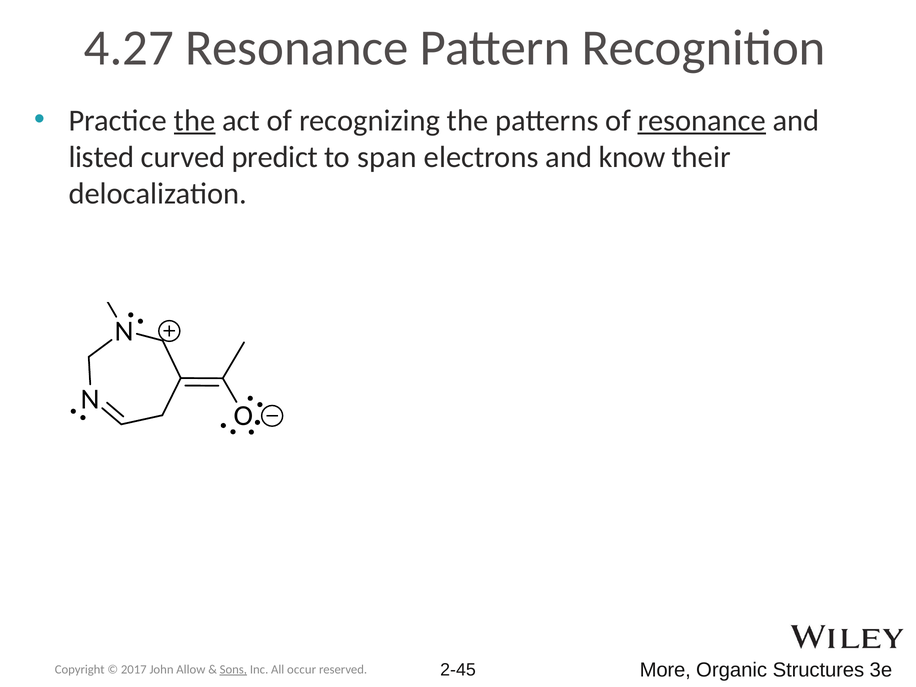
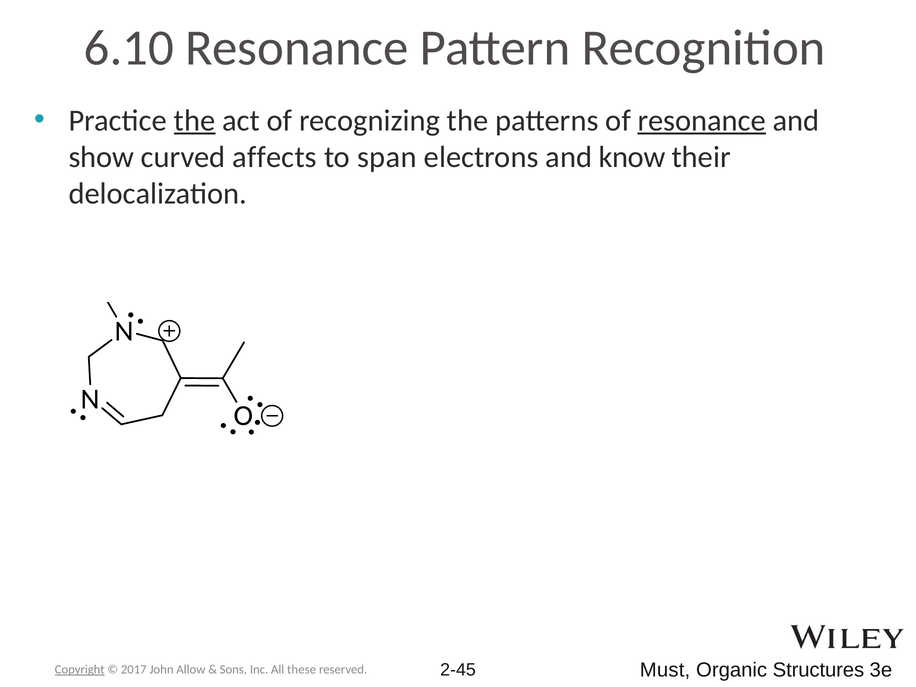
4.27: 4.27 -> 6.10
listed: listed -> show
predict: predict -> affects
Copyright underline: none -> present
Sons underline: present -> none
occur: occur -> these
More: More -> Must
